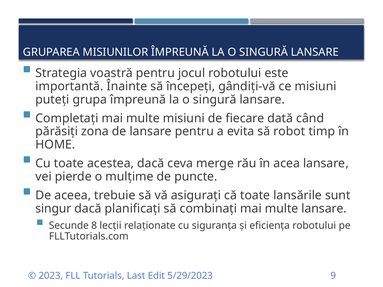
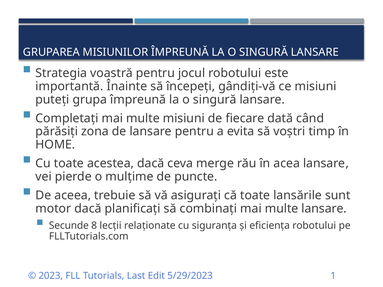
robot: robot -> voștri
singur: singur -> motor
9: 9 -> 1
